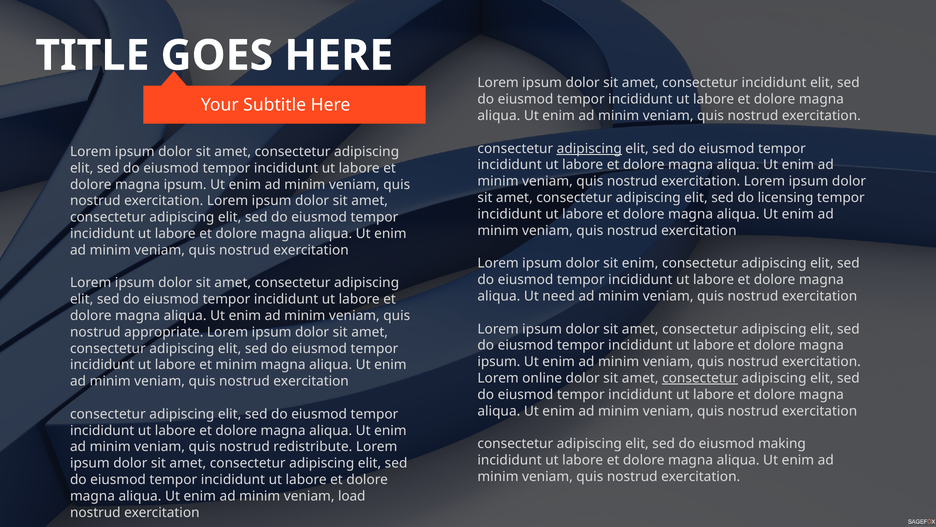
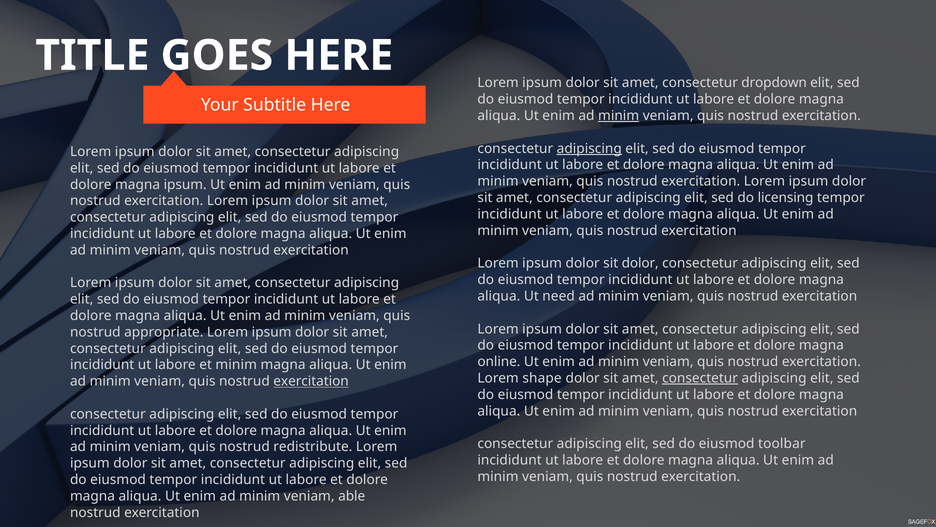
consectetur incididunt: incididunt -> dropdown
minim at (619, 116) underline: none -> present
sit enim: enim -> dolor
ipsum at (499, 361): ipsum -> online
online: online -> shape
exercitation at (311, 381) underline: none -> present
making: making -> toolbar
load: load -> able
